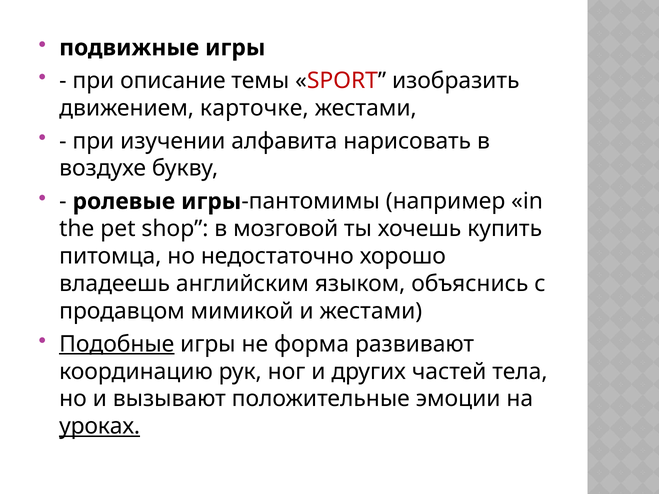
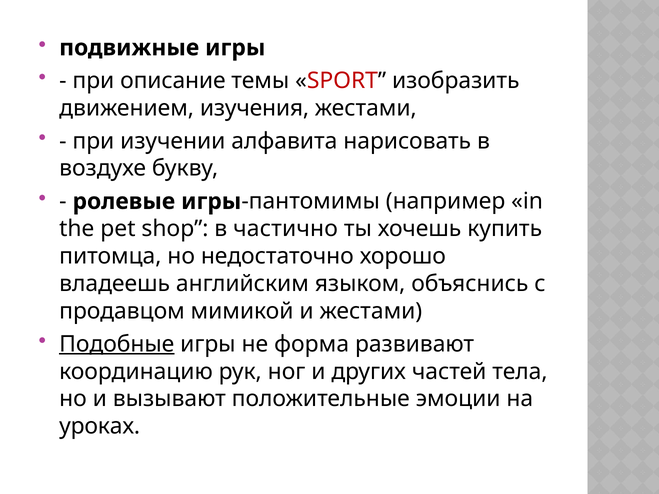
карточке: карточке -> изучения
мозговой: мозговой -> частично
уроках underline: present -> none
